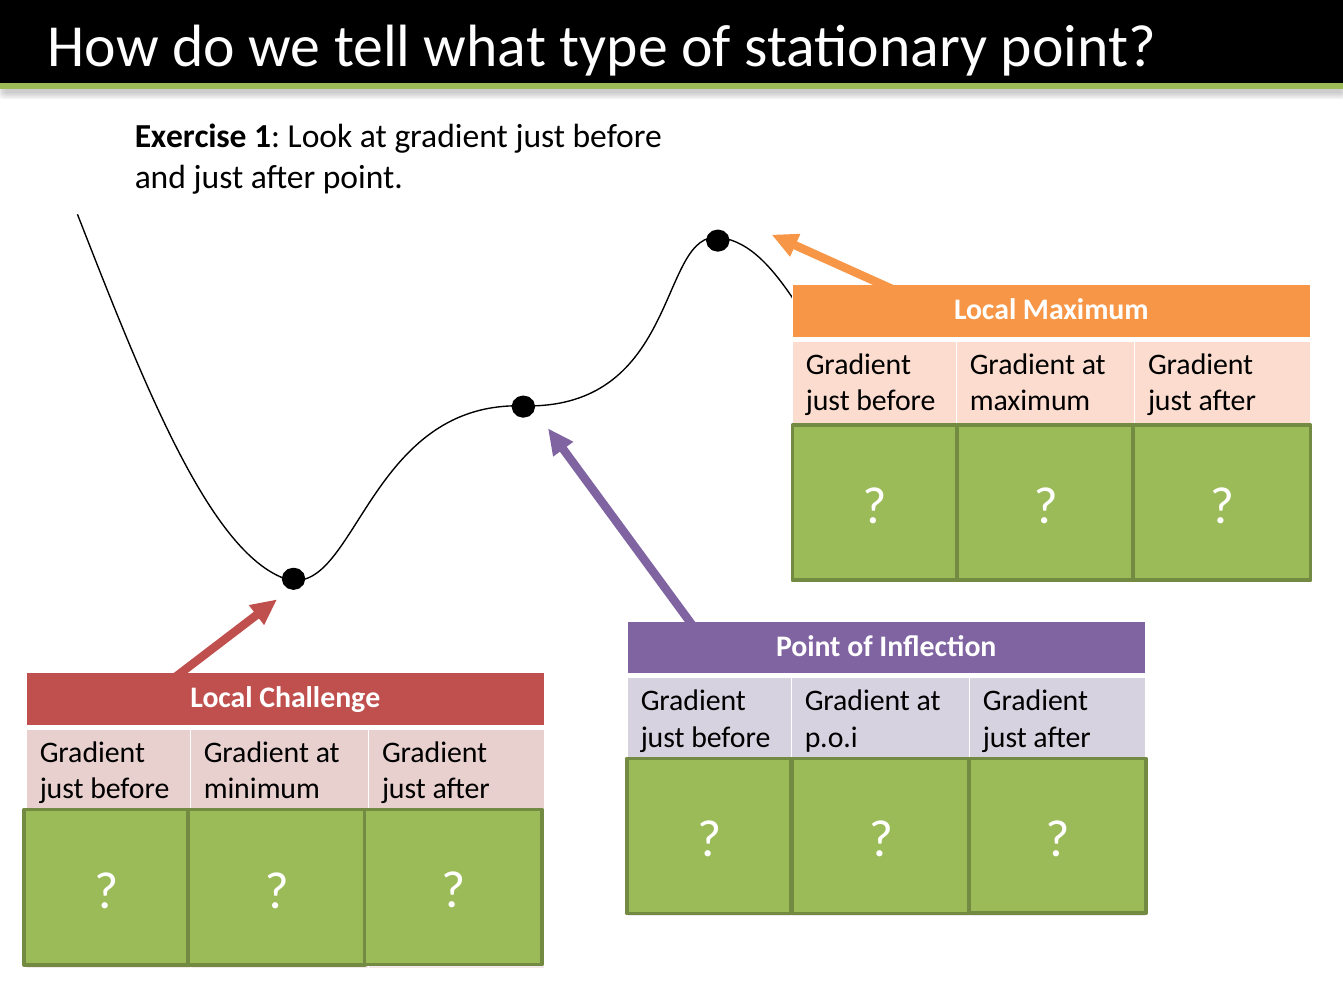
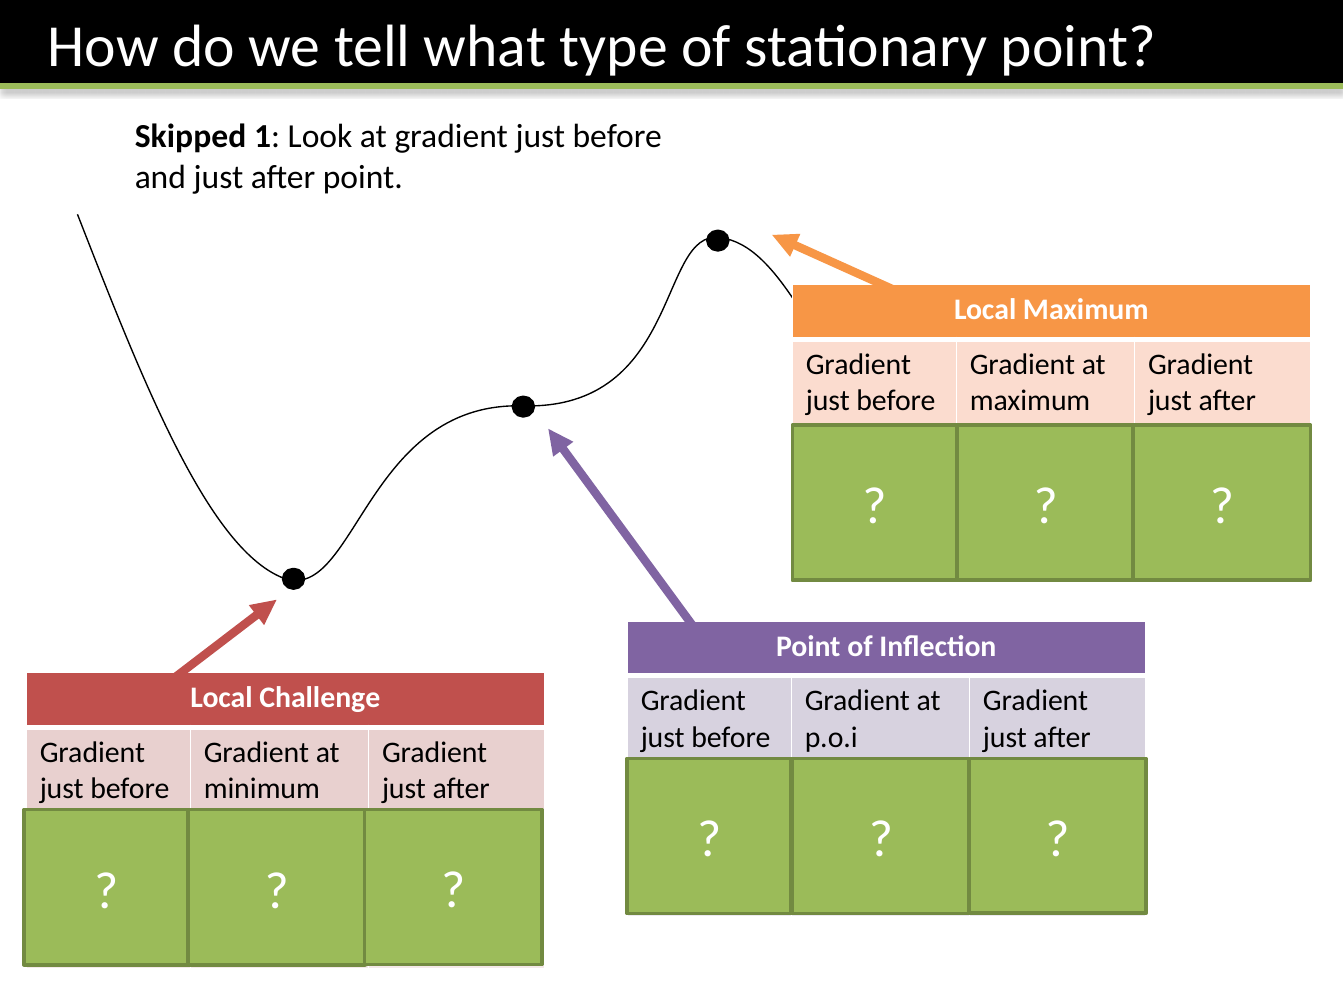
Exercise: Exercise -> Skipped
